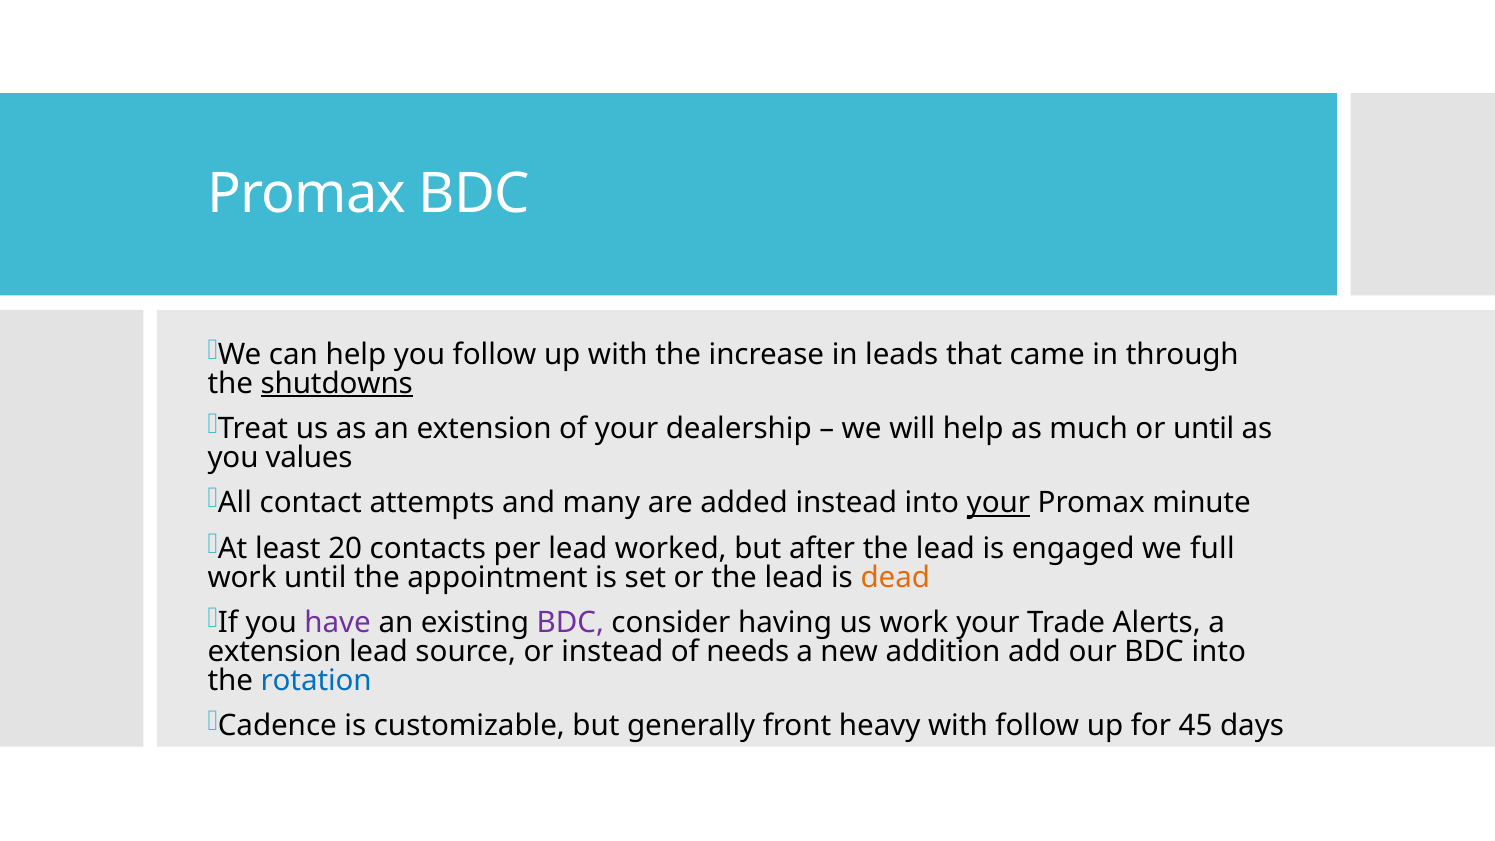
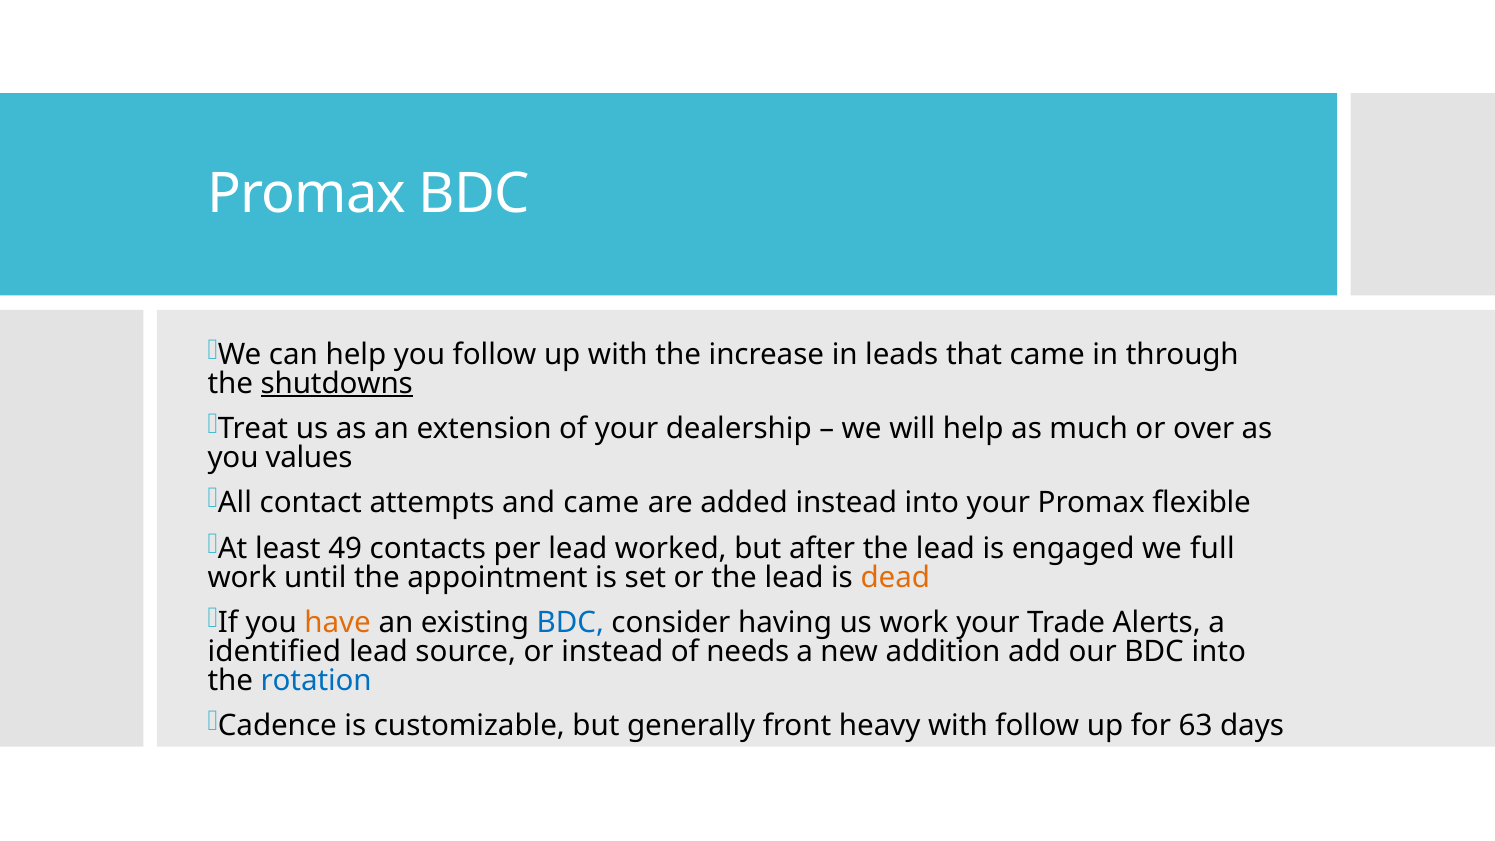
or until: until -> over
and many: many -> came
your at (998, 503) underline: present -> none
minute: minute -> flexible
20: 20 -> 49
have colour: purple -> orange
BDC at (570, 623) colour: purple -> blue
extension at (275, 652): extension -> identified
45: 45 -> 63
